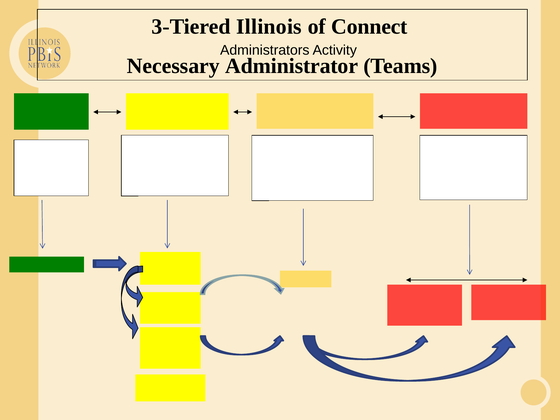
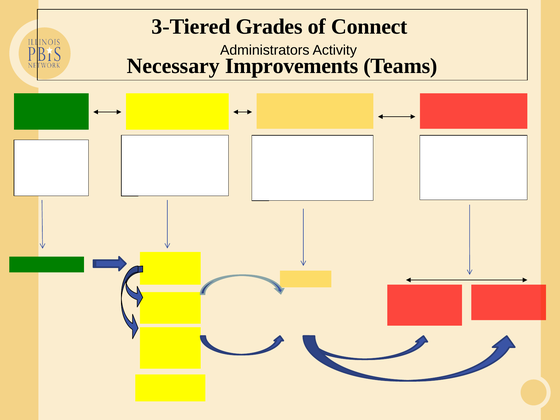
Illinois: Illinois -> Grades
Administrator: Administrator -> Improvements
